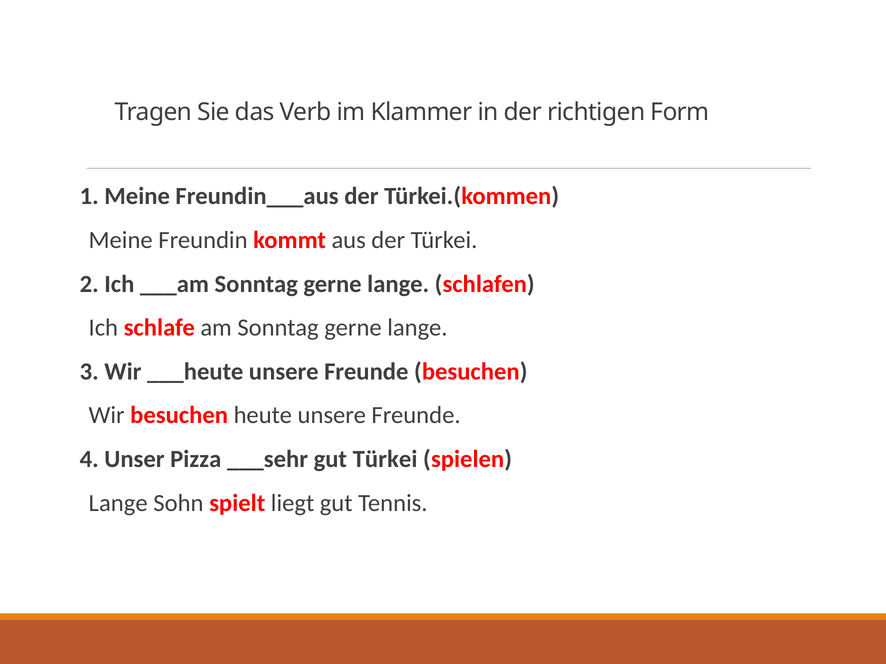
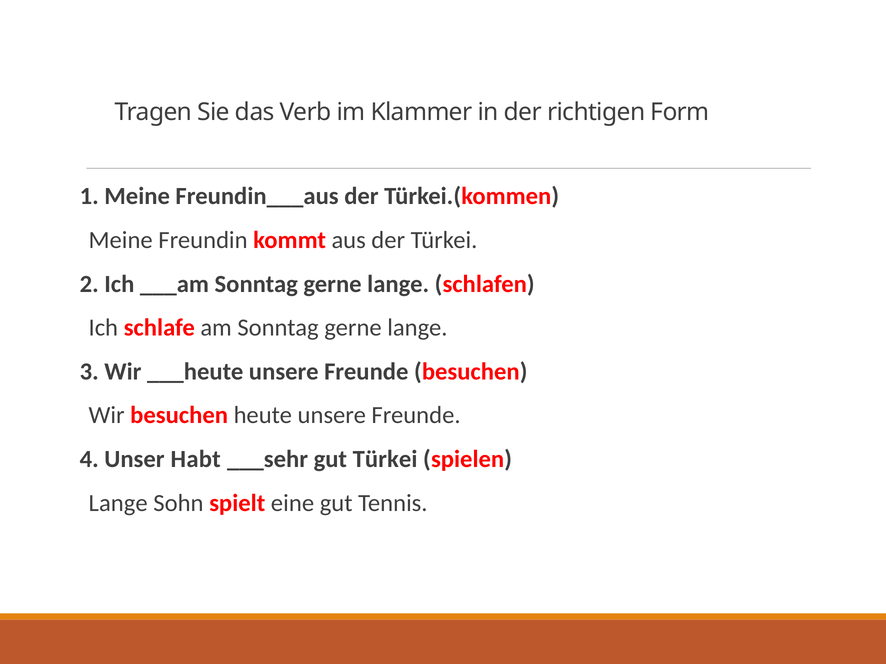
Pizza: Pizza -> Habt
liegt: liegt -> eine
